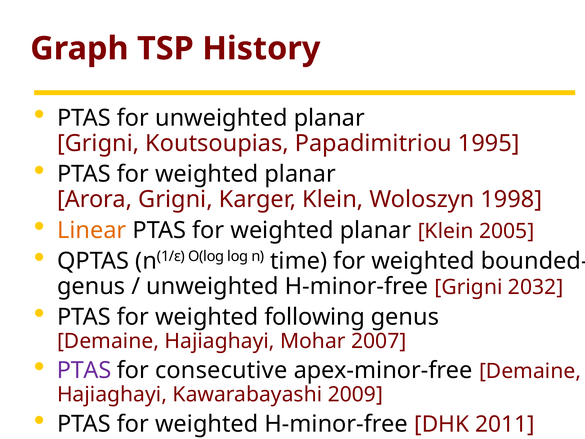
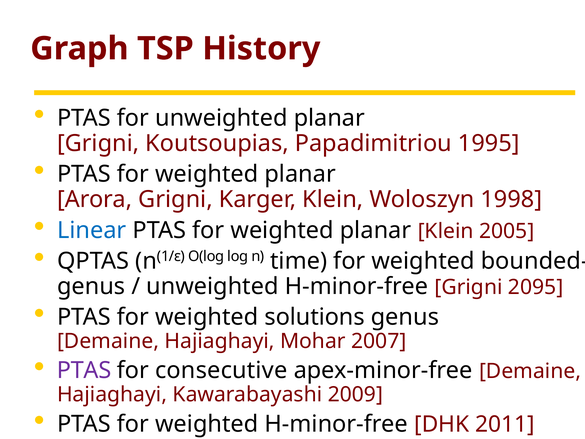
Linear colour: orange -> blue
2032: 2032 -> 2095
following: following -> solutions
